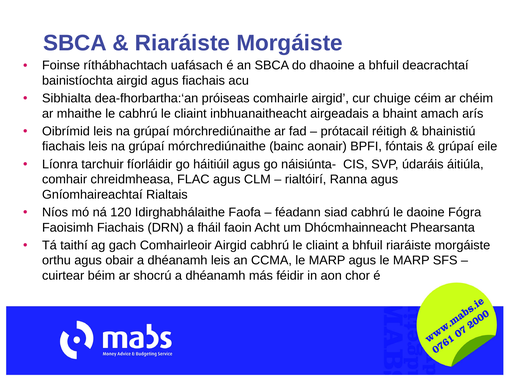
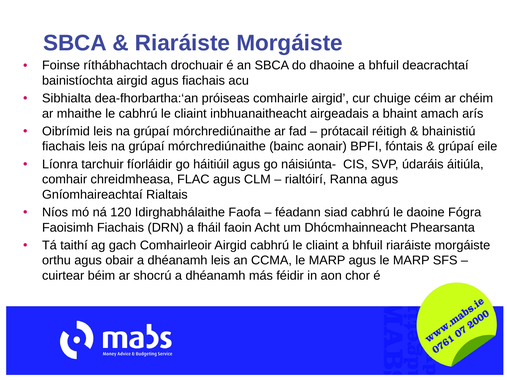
uafásach: uafásach -> drochuair
